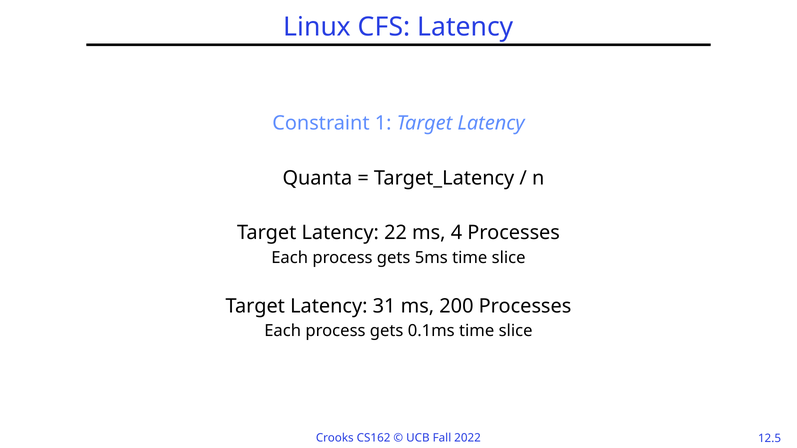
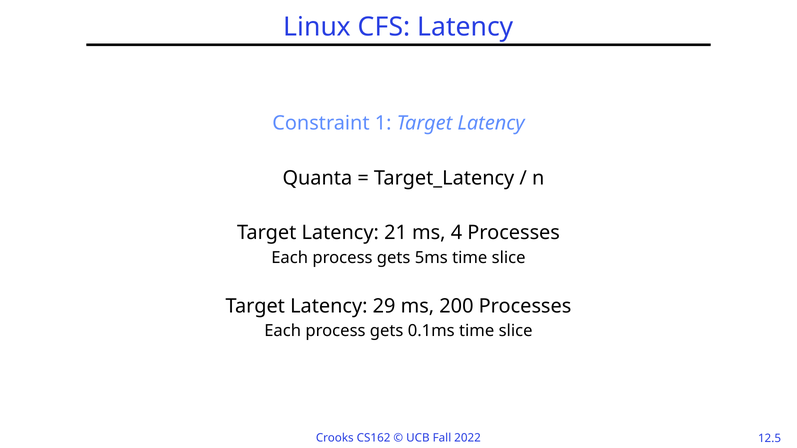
22: 22 -> 21
31: 31 -> 29
